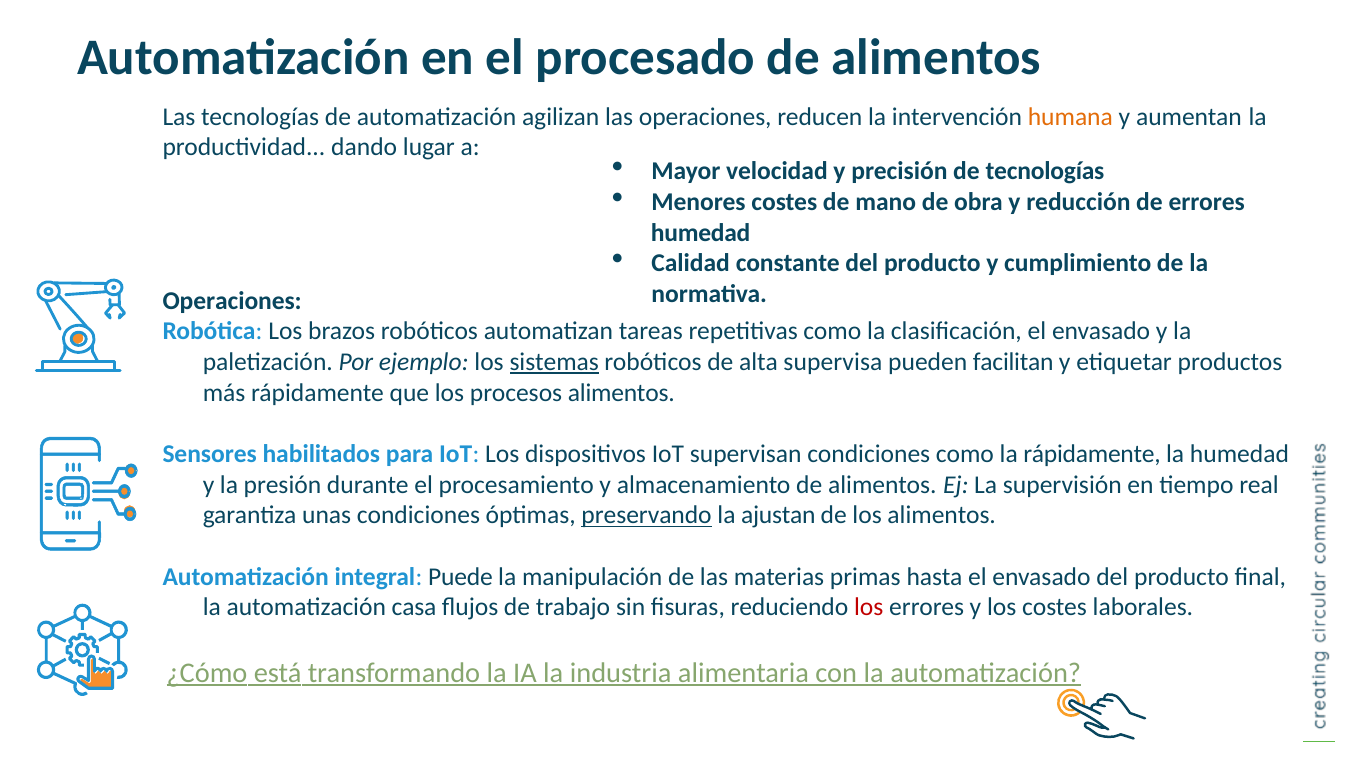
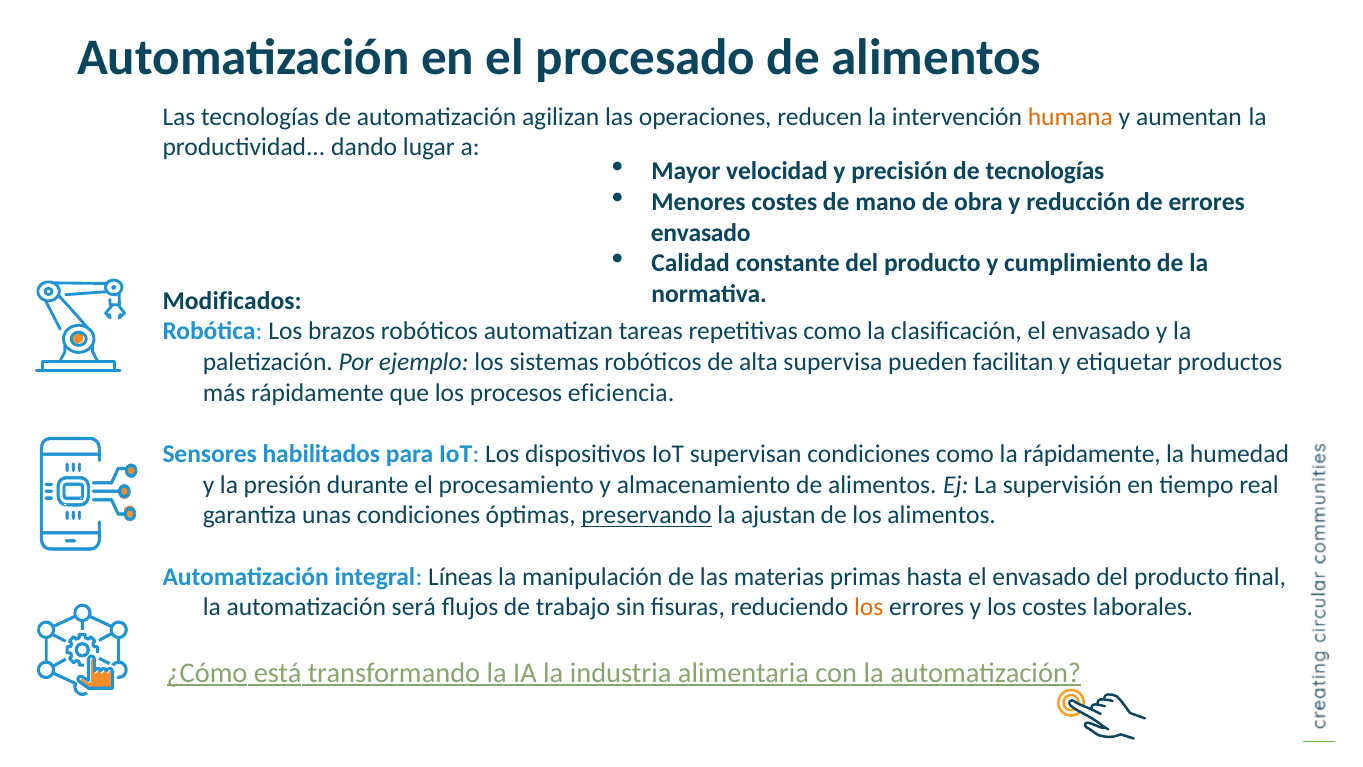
humedad at (701, 233): humedad -> envasado
Operaciones at (232, 301): Operaciones -> Modificados
sistemas underline: present -> none
procesos alimentos: alimentos -> eficiencia
Puede: Puede -> Líneas
casa: casa -> será
los at (869, 607) colour: red -> orange
